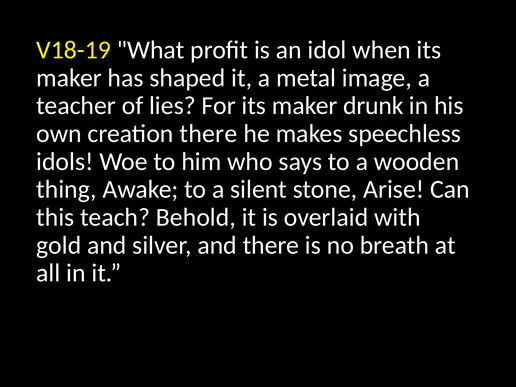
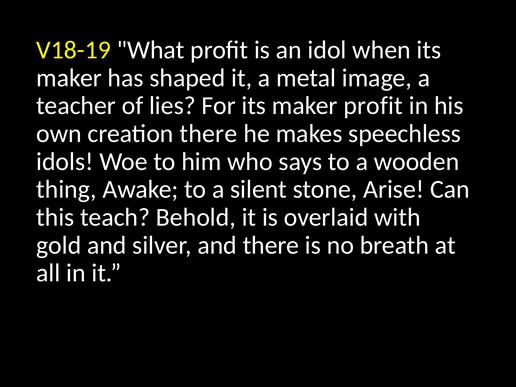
maker drunk: drunk -> profit
